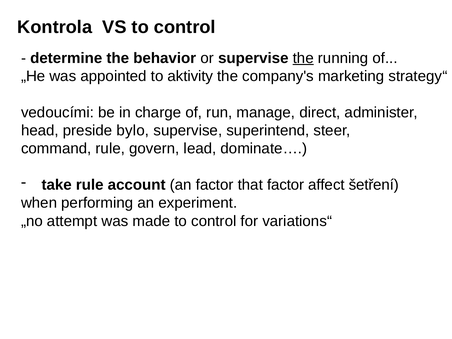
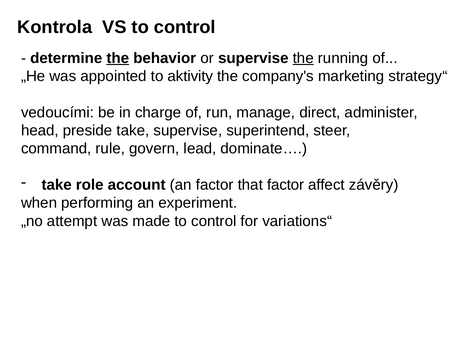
the at (118, 58) underline: none -> present
preside bylo: bylo -> take
take rule: rule -> role
šetření: šetření -> závěry
